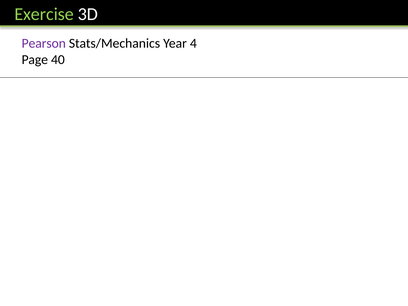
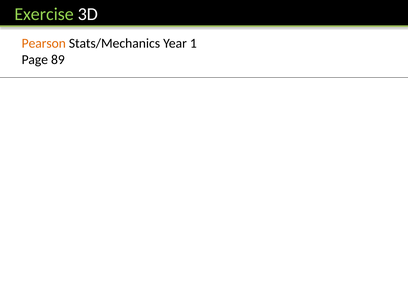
Pearson colour: purple -> orange
4: 4 -> 1
40: 40 -> 89
